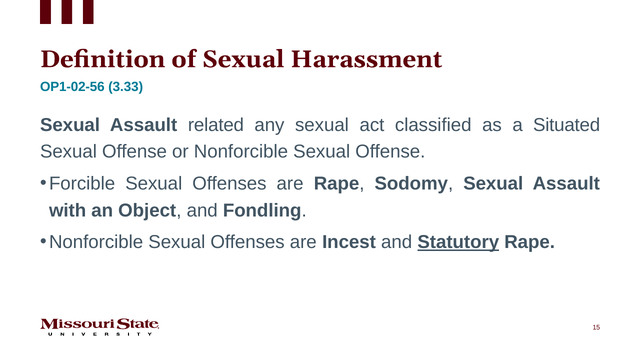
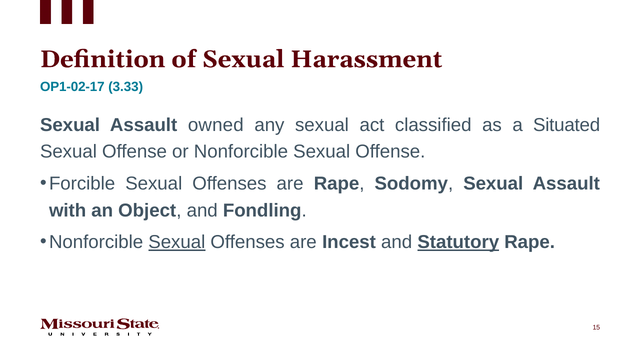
OP1-02-56: OP1-02-56 -> OP1-02-17
related: related -> owned
Sexual at (177, 242) underline: none -> present
